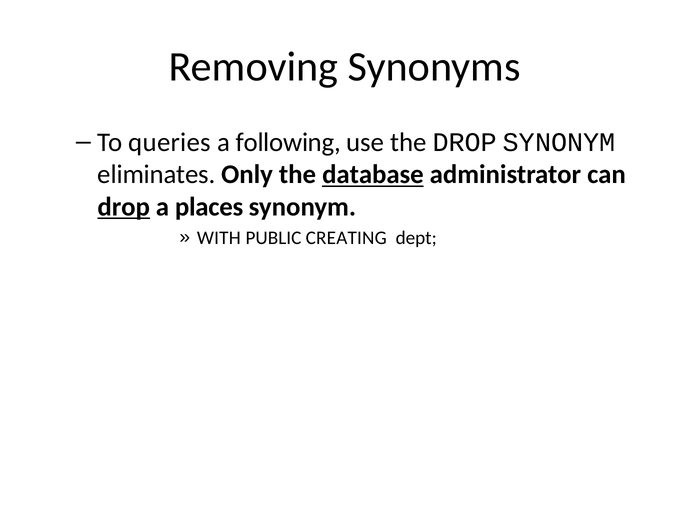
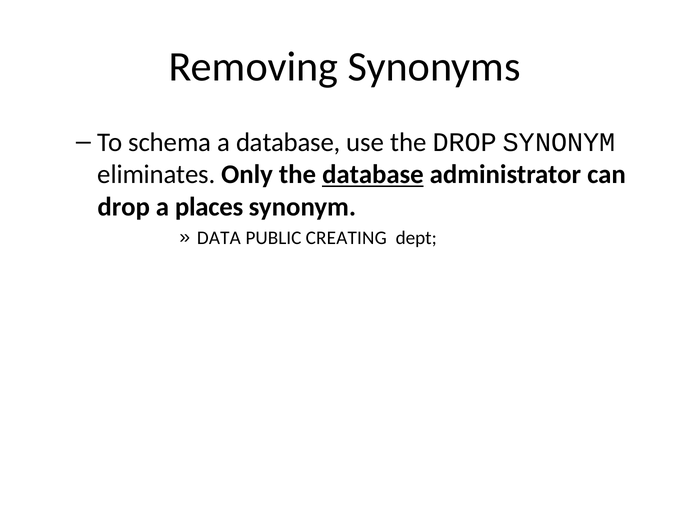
queries: queries -> schema
a following: following -> database
drop at (124, 207) underline: present -> none
WITH: WITH -> DATA
